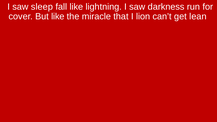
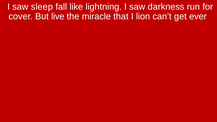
But like: like -> live
lean: lean -> ever
